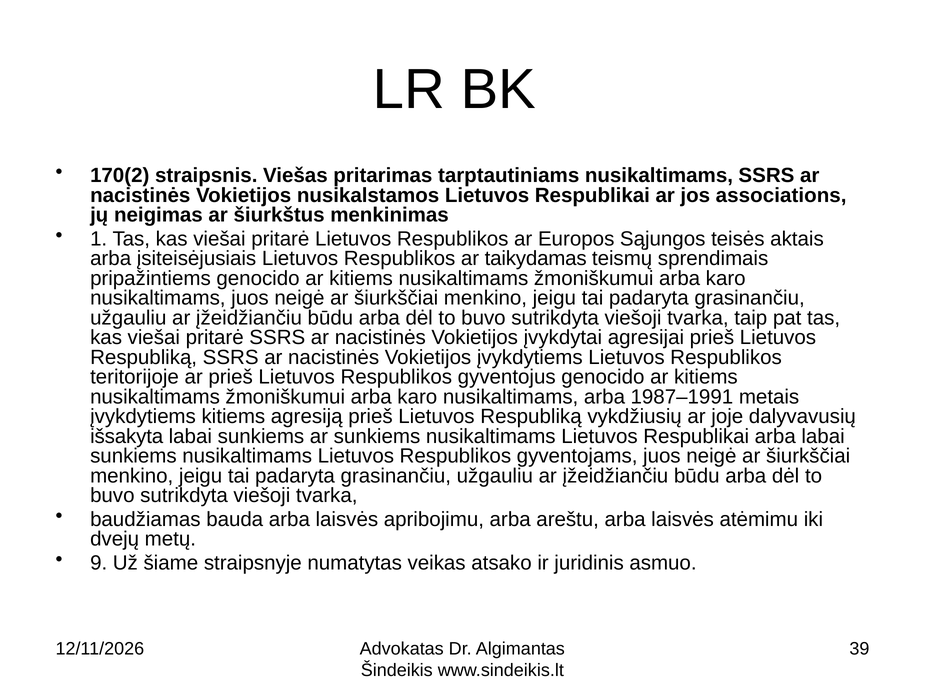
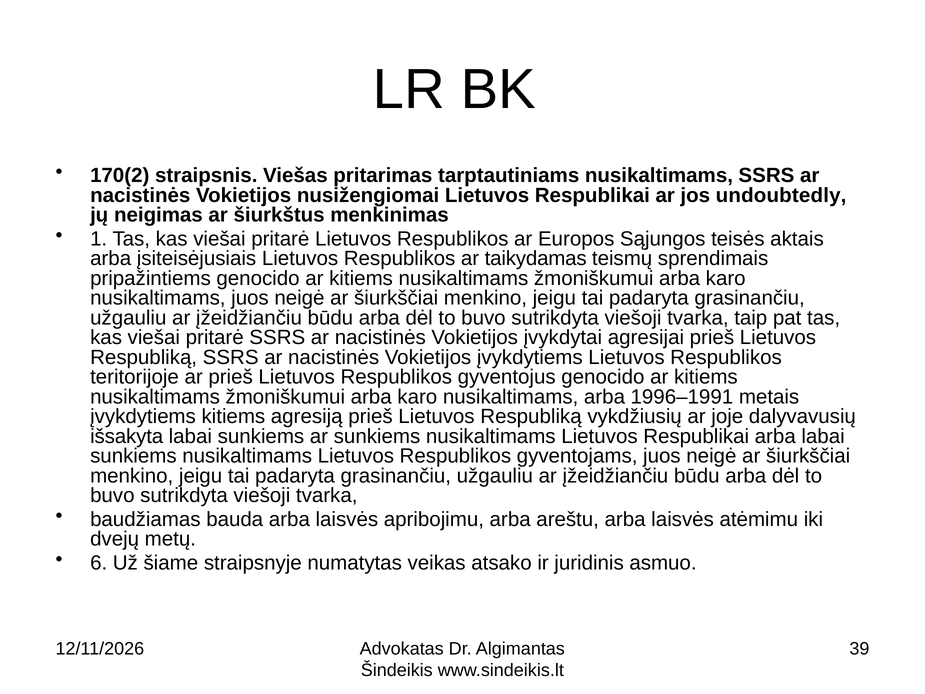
nusikalstamos: nusikalstamos -> nusižengiomai
associations: associations -> undoubtedly
1987–1991: 1987–1991 -> 1996–1991
9: 9 -> 6
